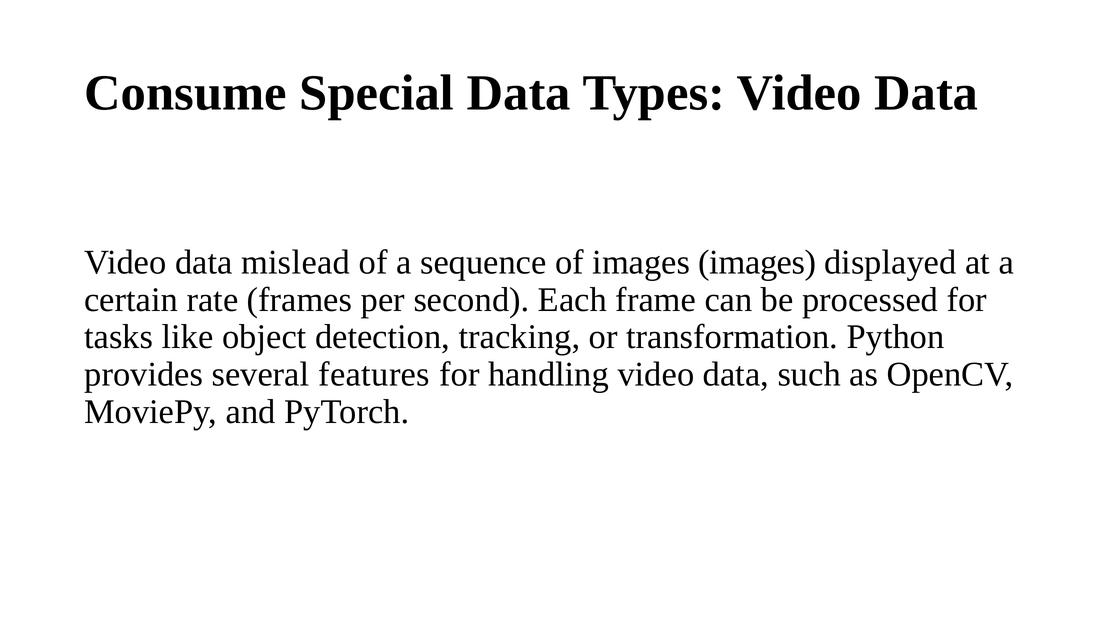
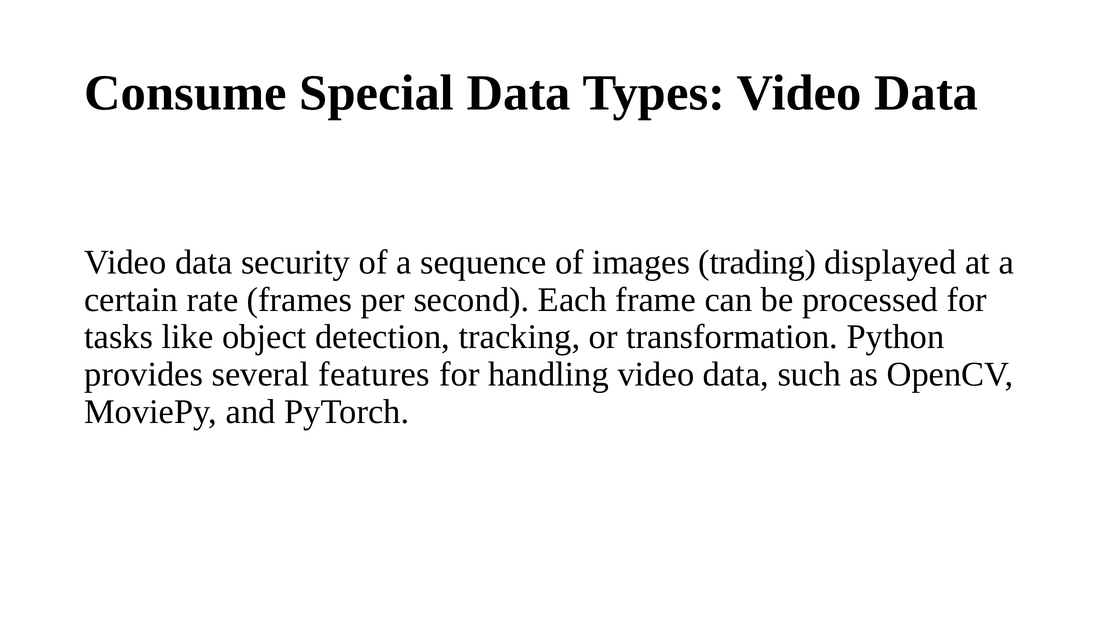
mislead: mislead -> security
images images: images -> trading
